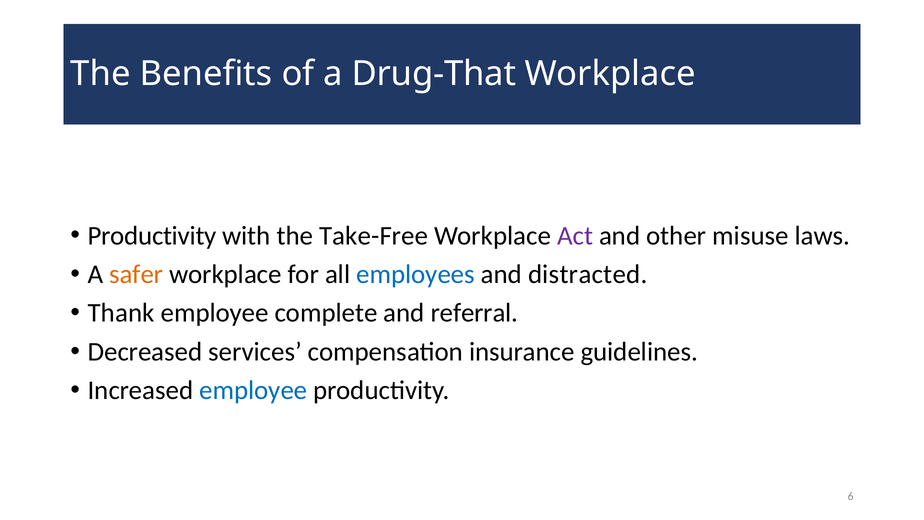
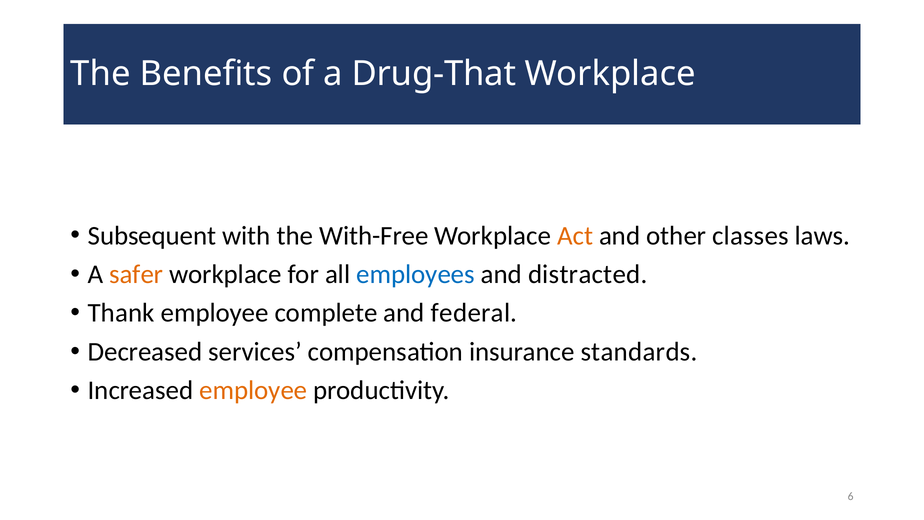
Productivity at (152, 236): Productivity -> Subsequent
Take-Free: Take-Free -> With-Free
Act colour: purple -> orange
misuse: misuse -> classes
referral: referral -> federal
guidelines: guidelines -> standards
employee at (253, 390) colour: blue -> orange
